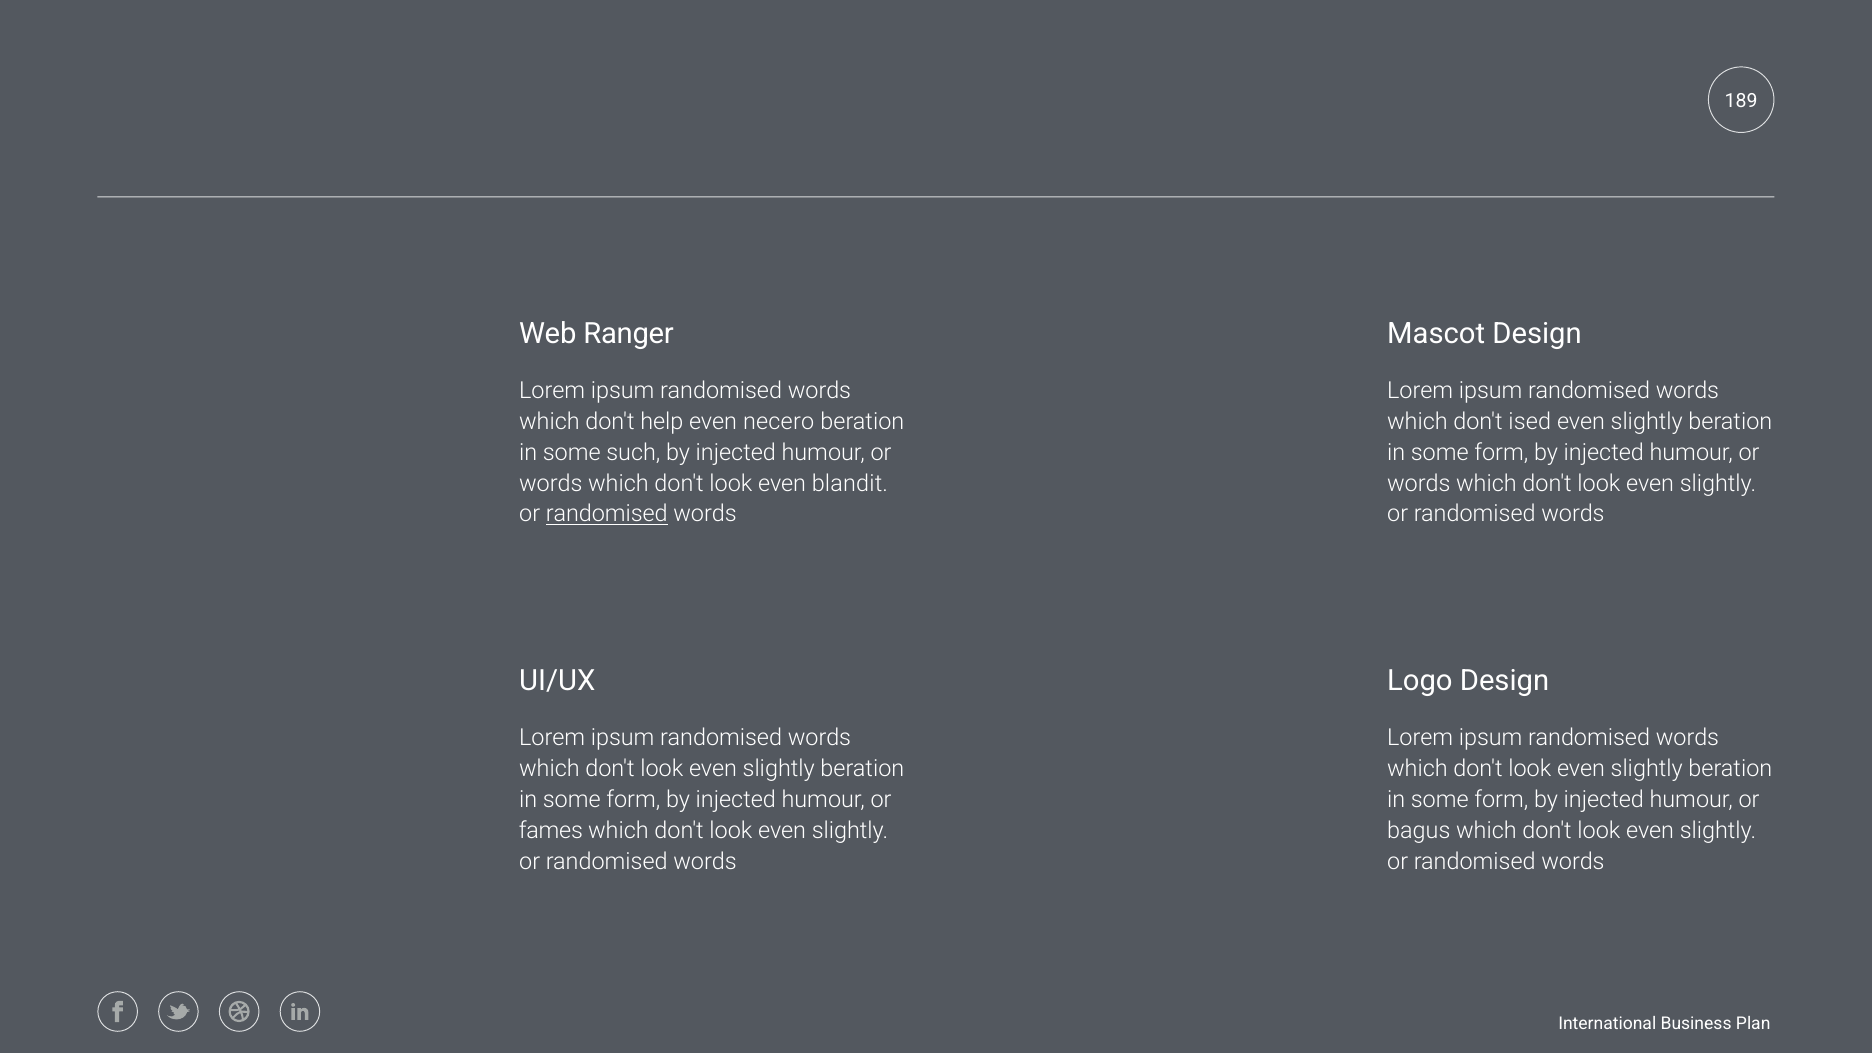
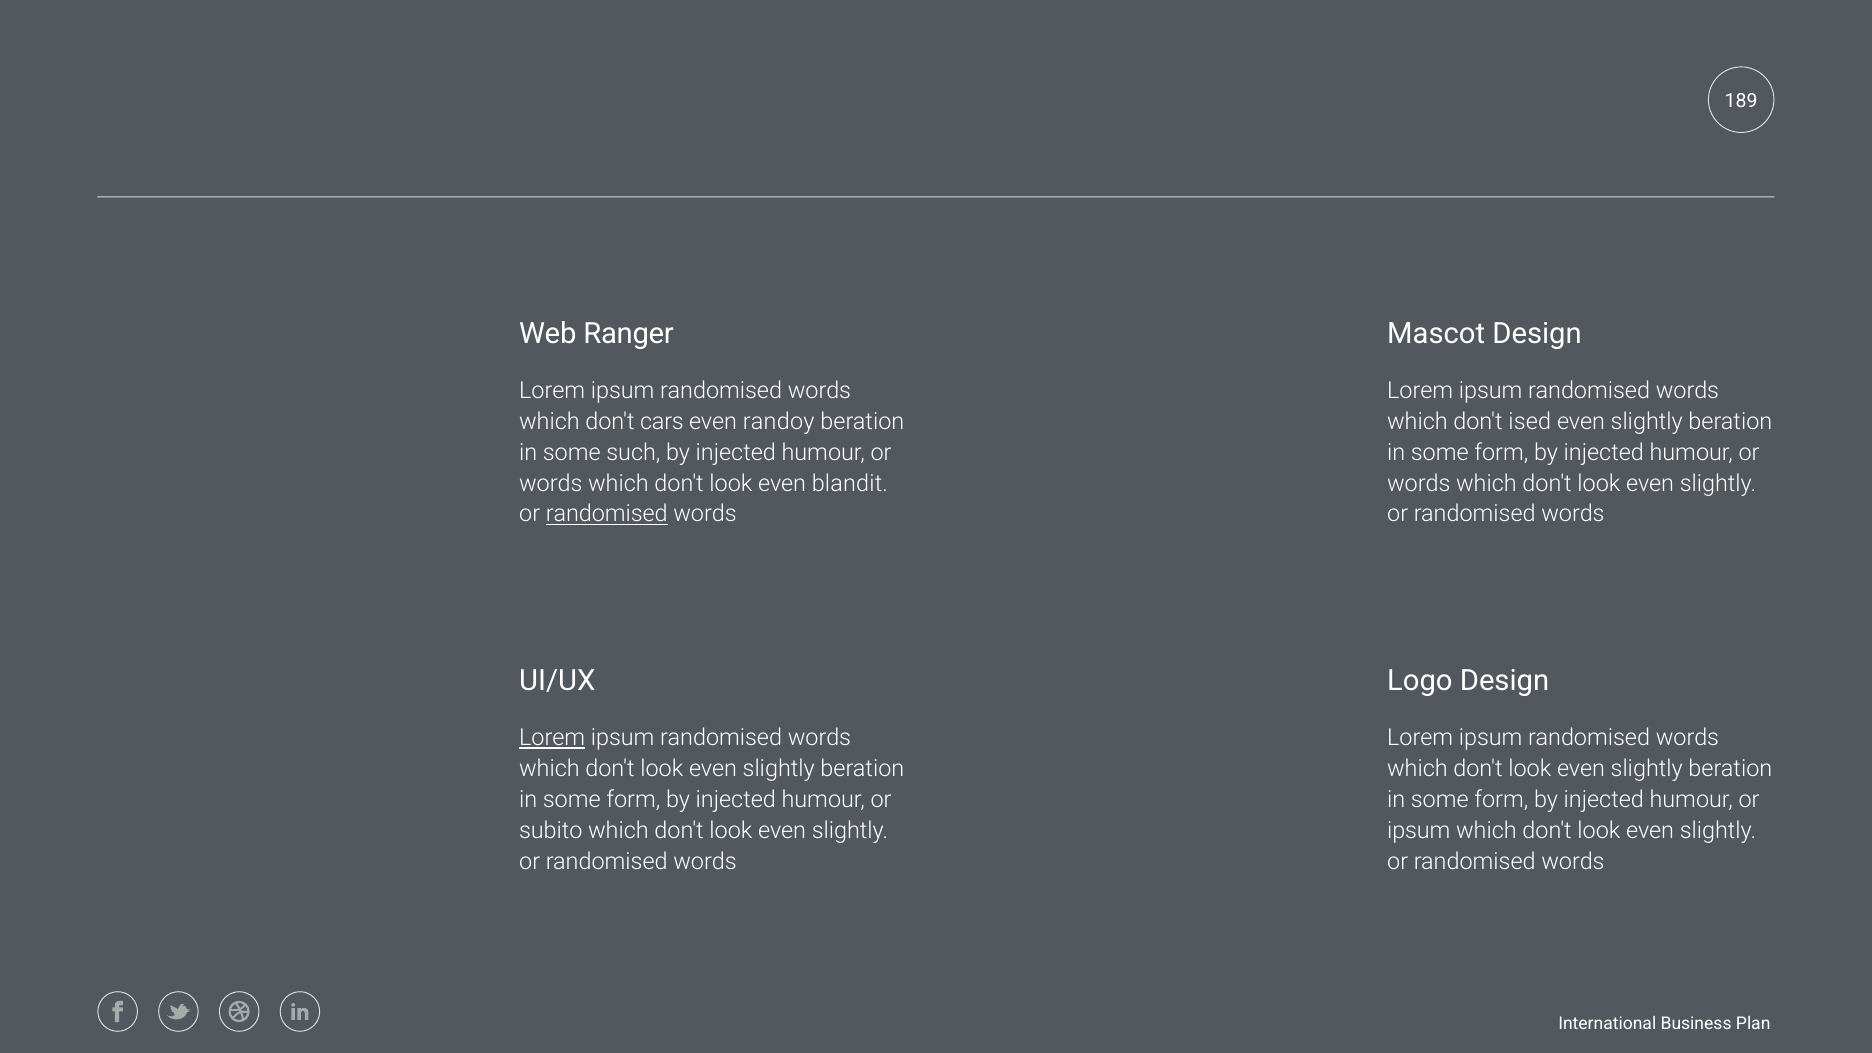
help: help -> cars
necero: necero -> randoy
Lorem at (552, 738) underline: none -> present
fames: fames -> subito
bagus at (1419, 830): bagus -> ipsum
